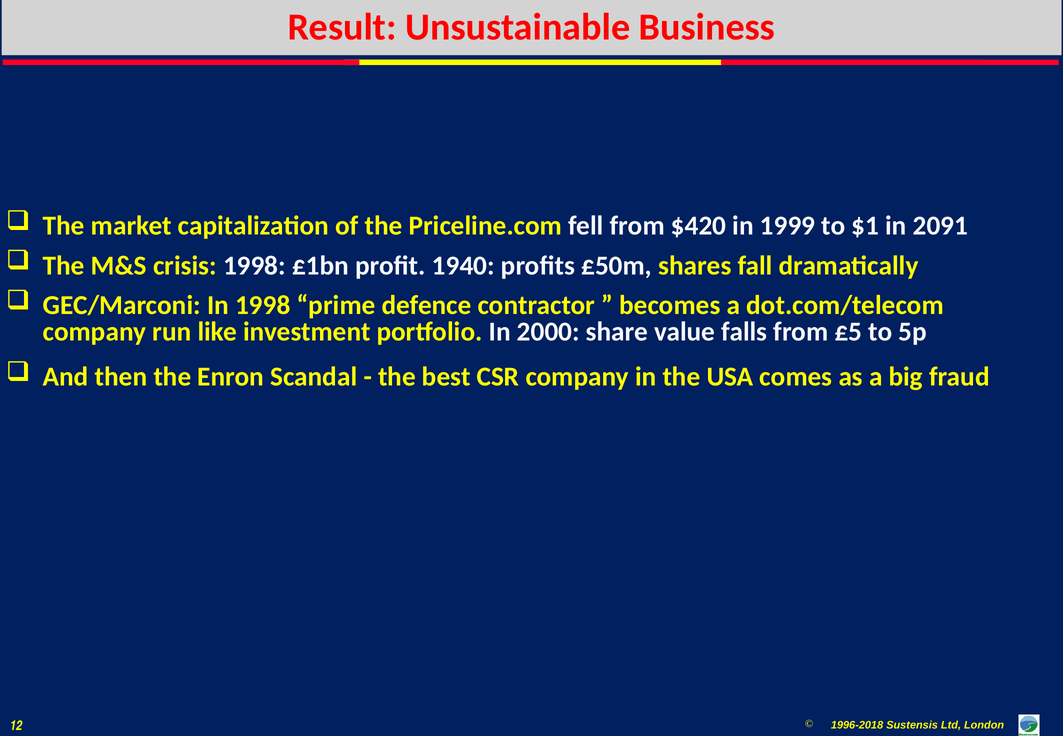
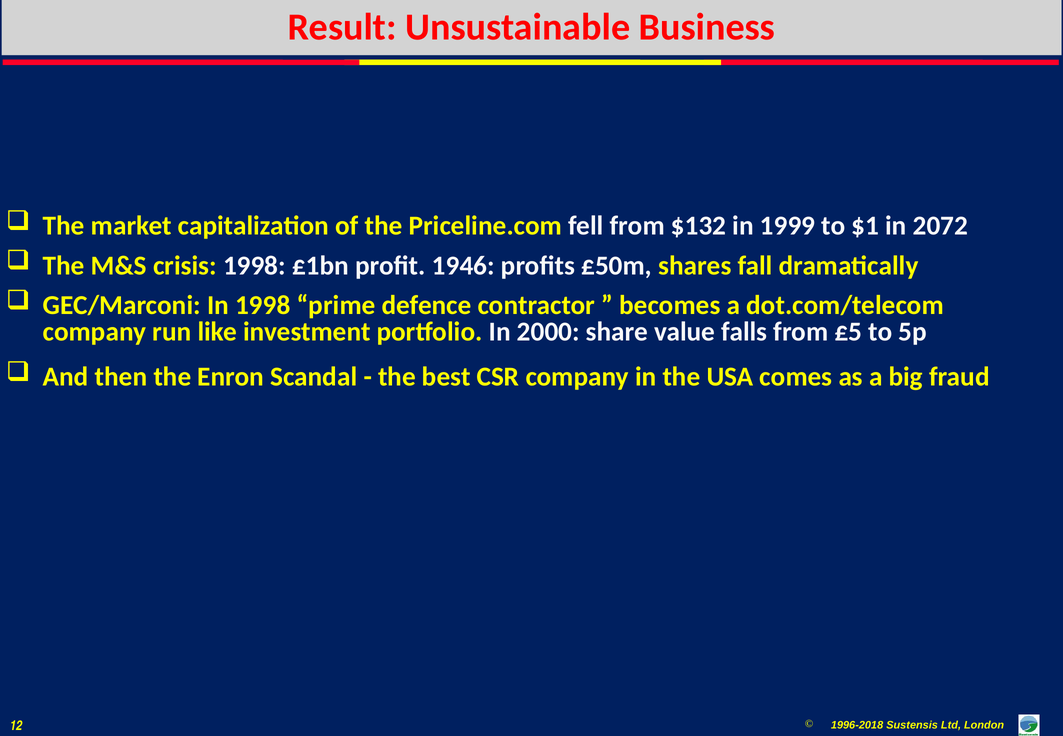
$420: $420 -> $132
2091: 2091 -> 2072
1940: 1940 -> 1946
